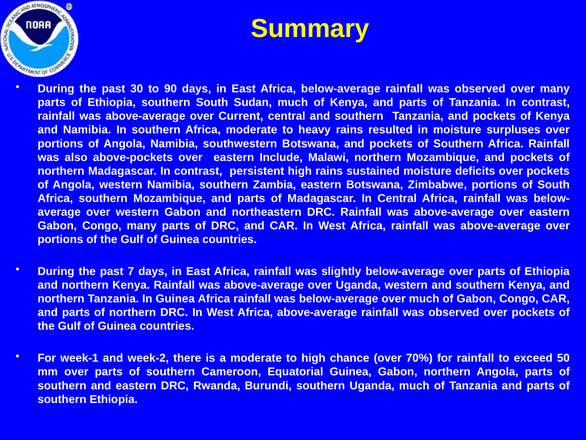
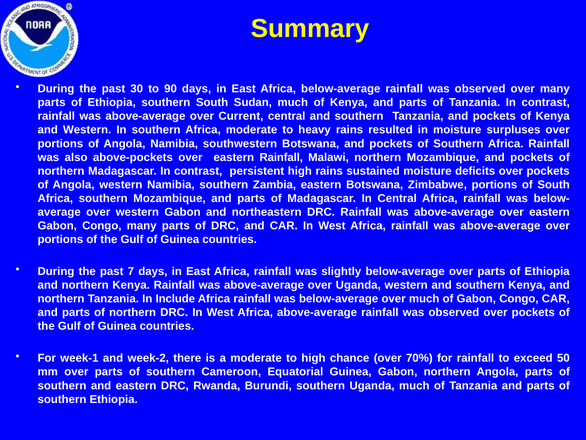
and Namibia: Namibia -> Western
eastern Include: Include -> Rainfall
In Guinea: Guinea -> Include
